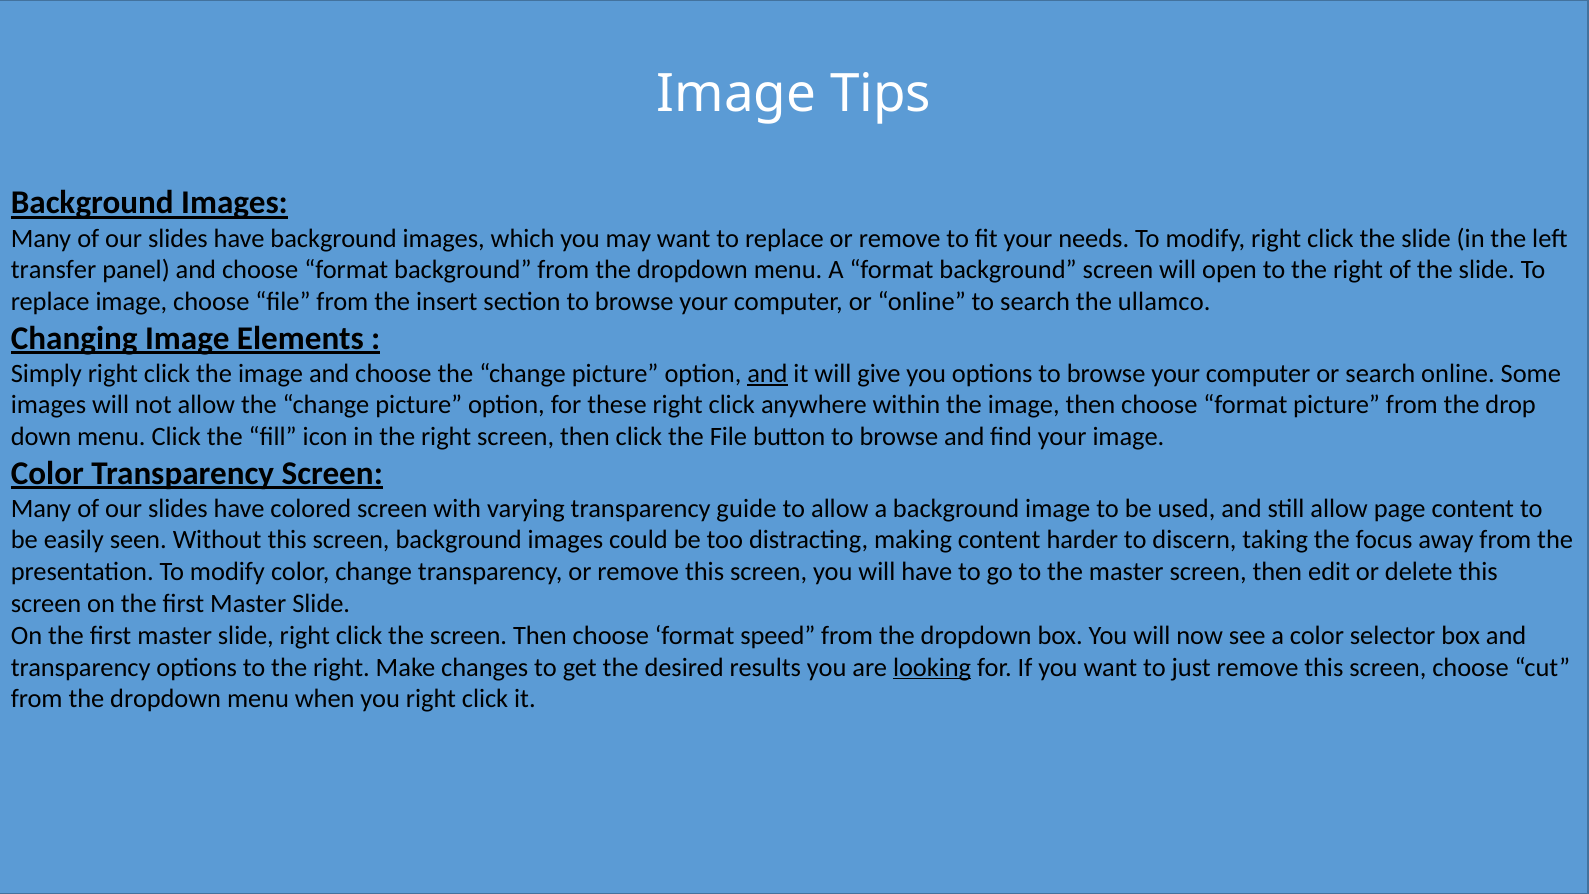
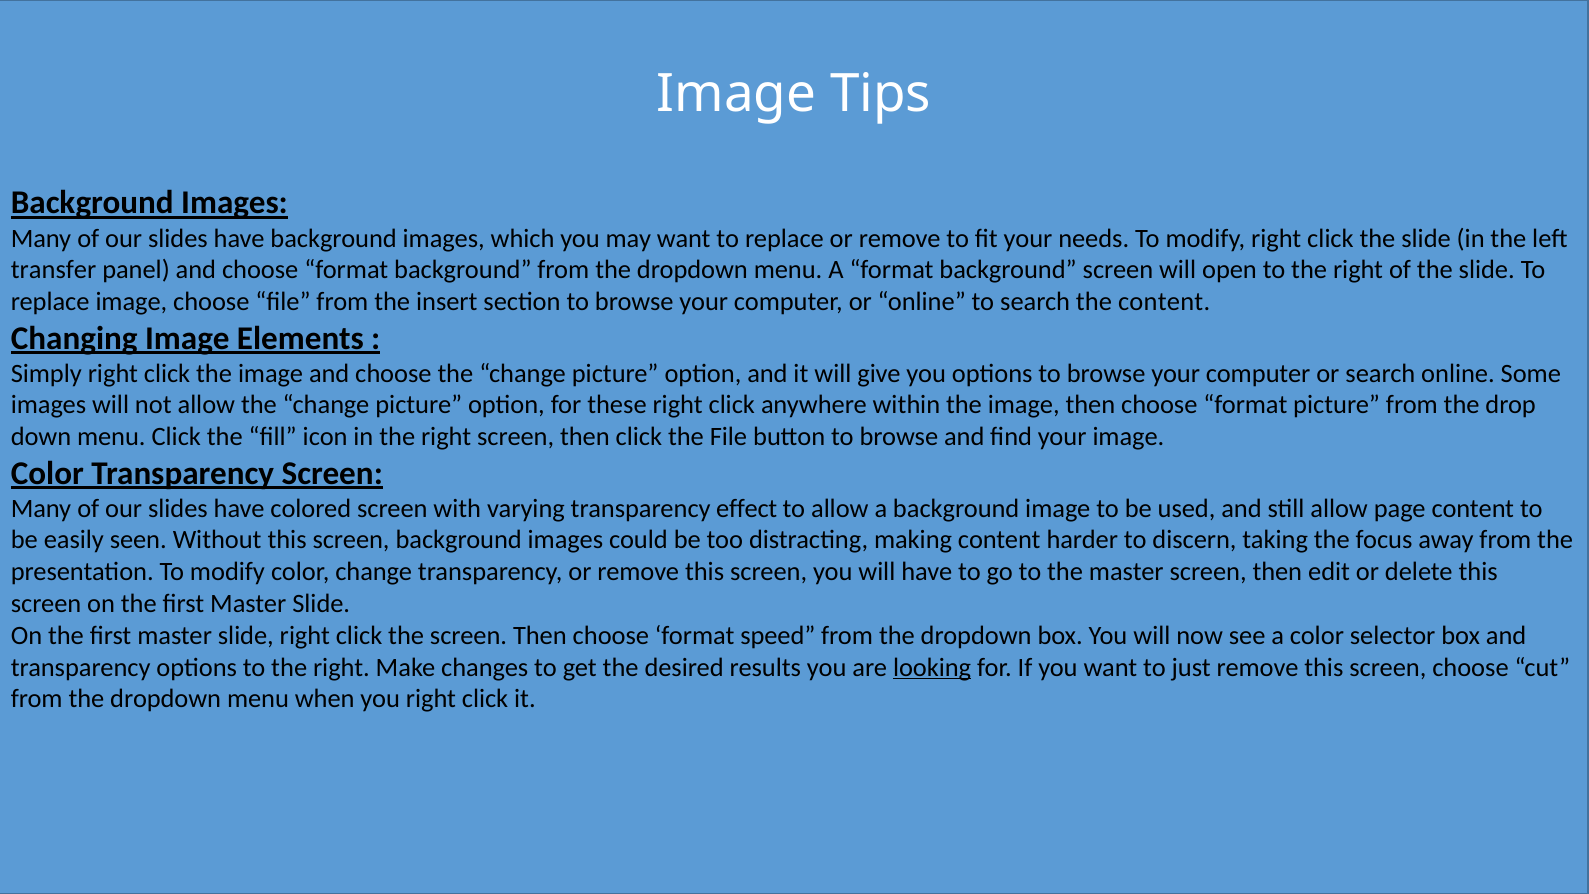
the ullamco: ullamco -> content
and at (767, 373) underline: present -> none
guide: guide -> effect
